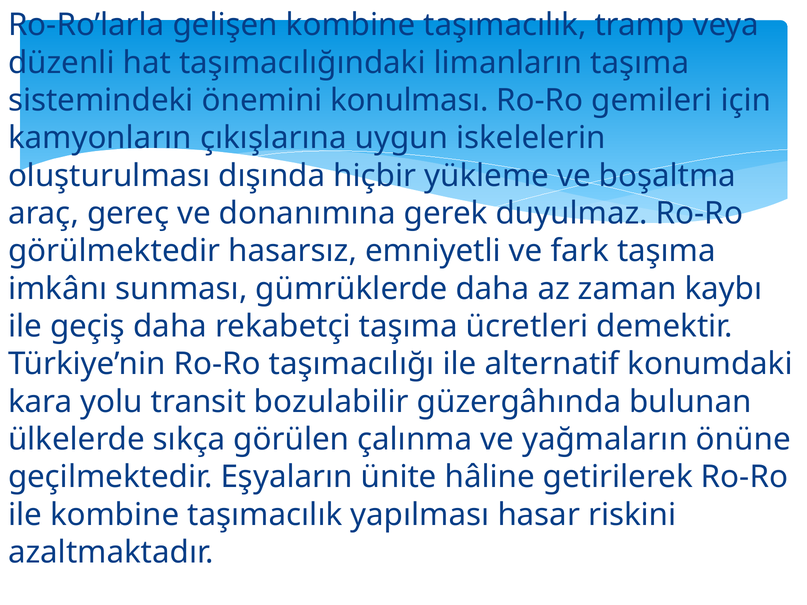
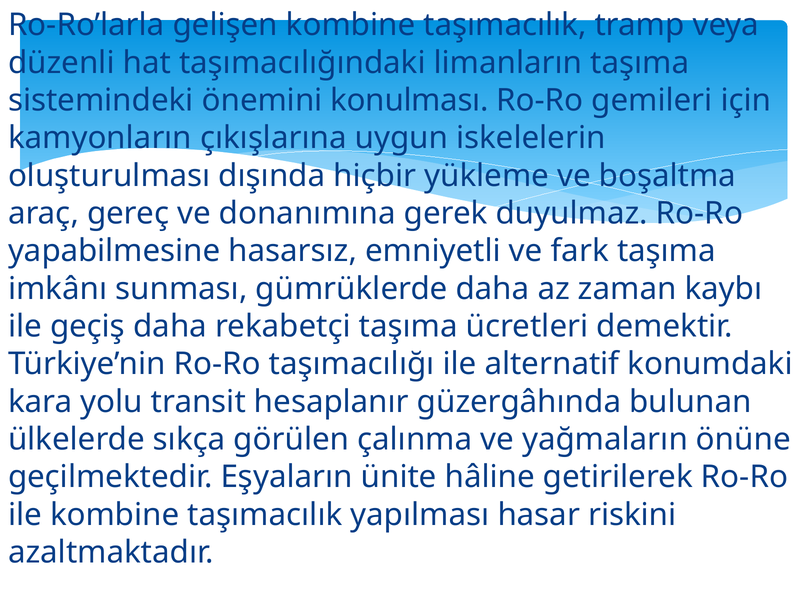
görülmektedir: görülmektedir -> yapabilmesine
bozulabilir: bozulabilir -> hesaplanır
